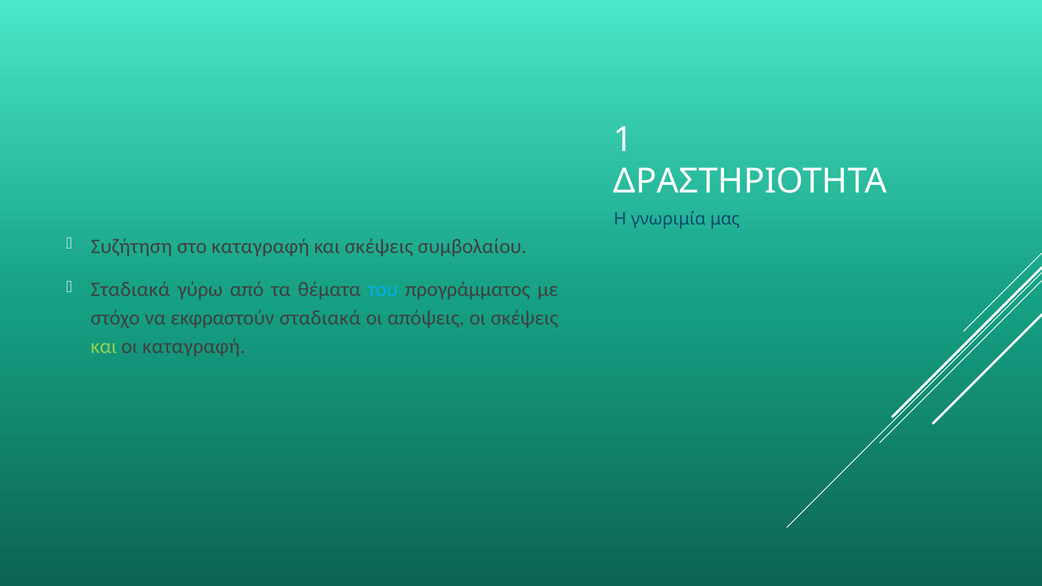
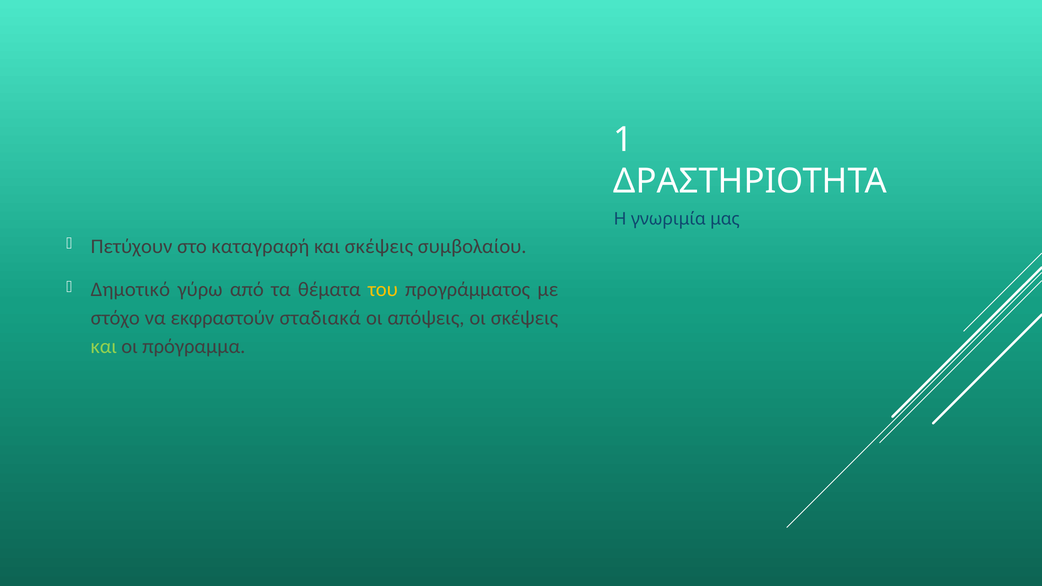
Συζήτηση: Συζήτηση -> Πετύχουν
Σταδιακά at (130, 290): Σταδιακά -> Δημοτικό
του colour: light blue -> yellow
οι καταγραφή: καταγραφή -> πρόγραμμα
